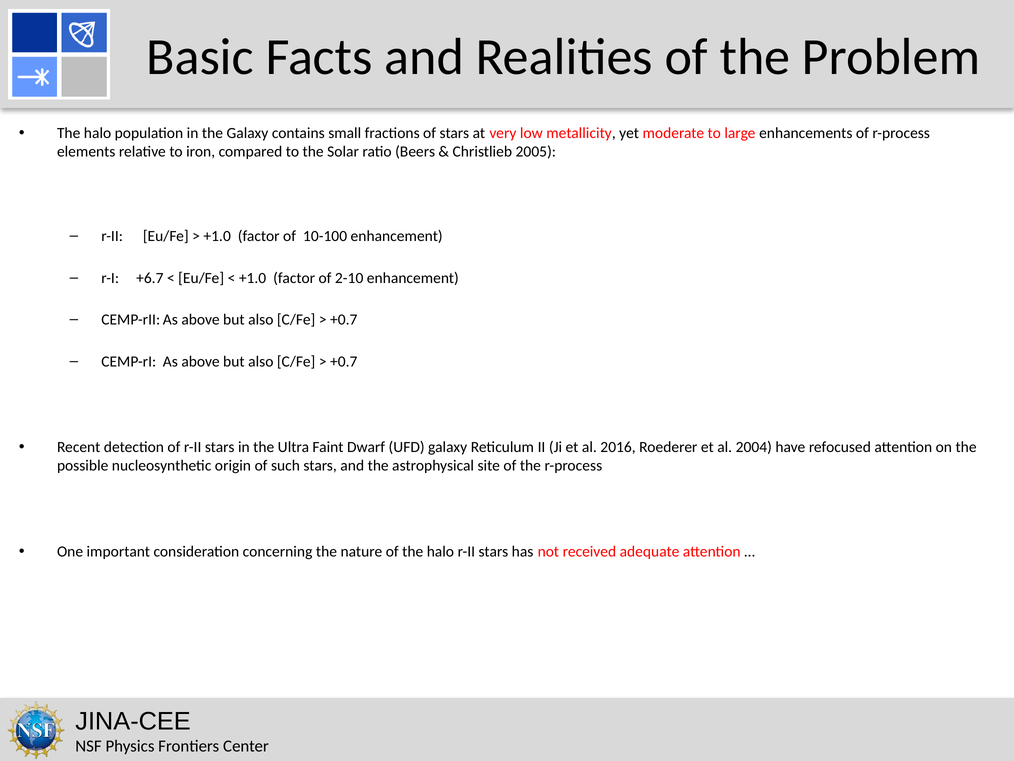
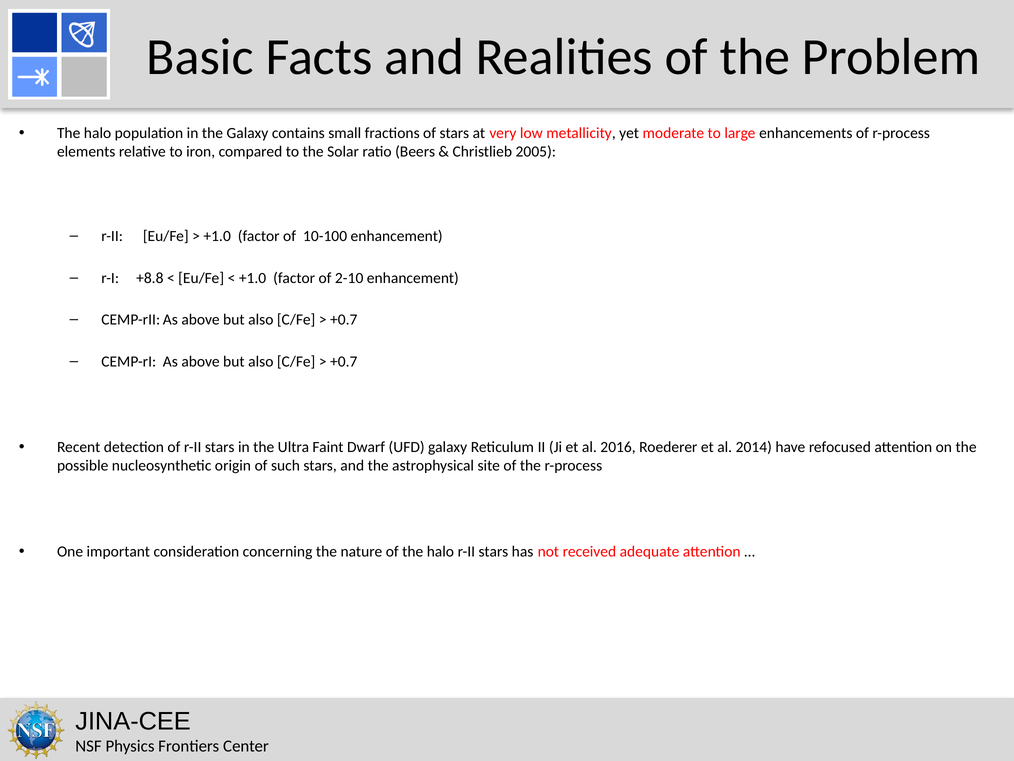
+6.7: +6.7 -> +8.8
2004: 2004 -> 2014
